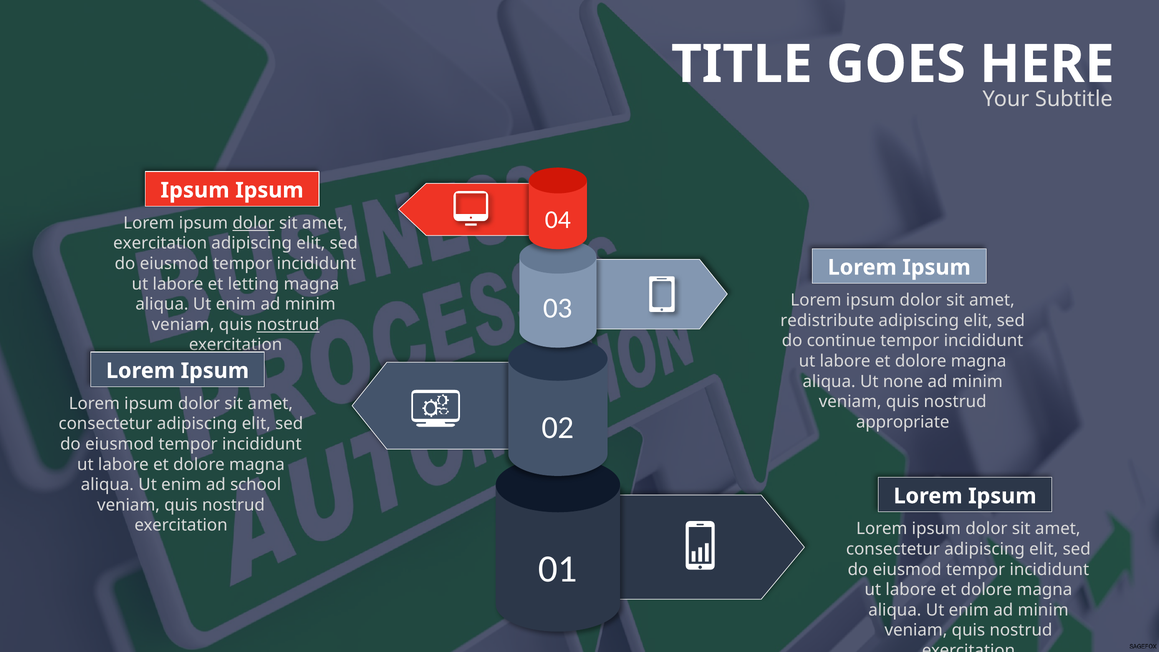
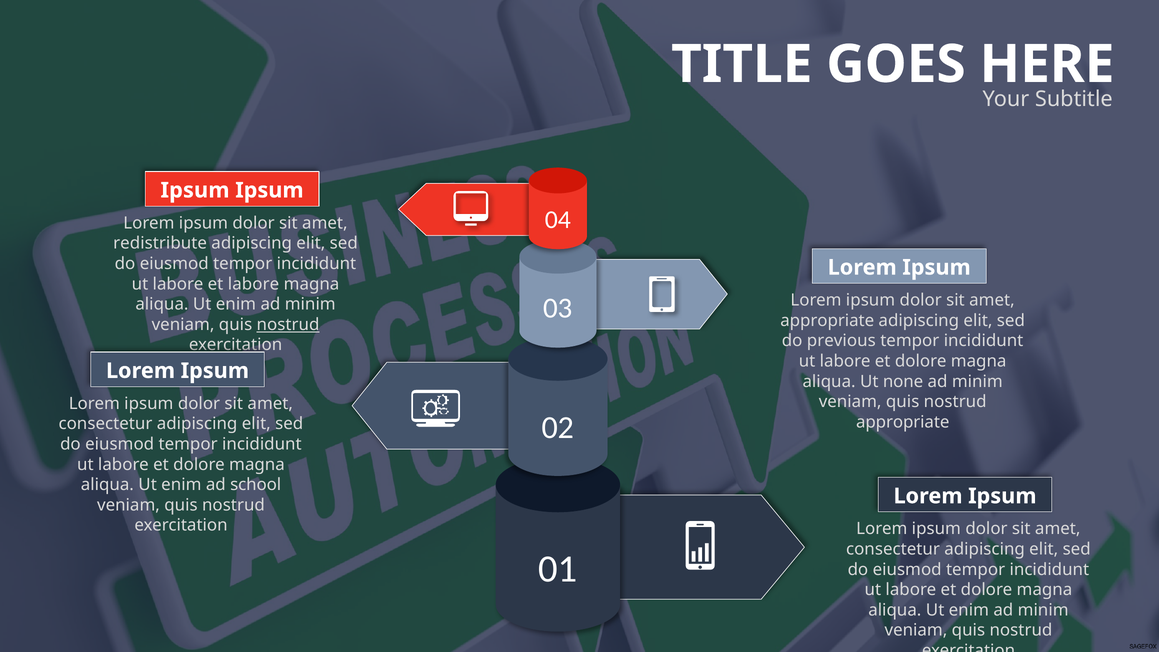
dolor at (254, 223) underline: present -> none
exercitation at (160, 243): exercitation -> redistribute
et letting: letting -> labore
redistribute at (827, 321): redistribute -> appropriate
continue: continue -> previous
